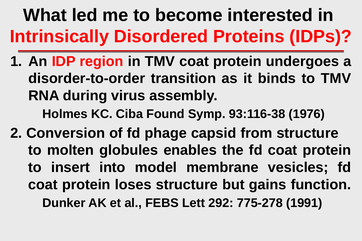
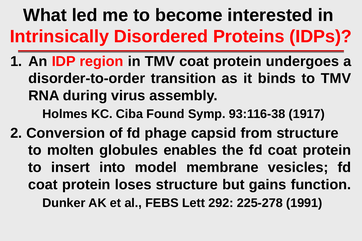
1976: 1976 -> 1917
775-278: 775-278 -> 225-278
